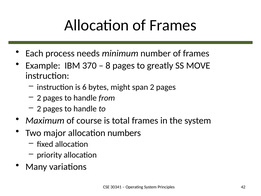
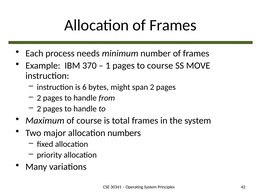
8: 8 -> 1
to greatly: greatly -> course
